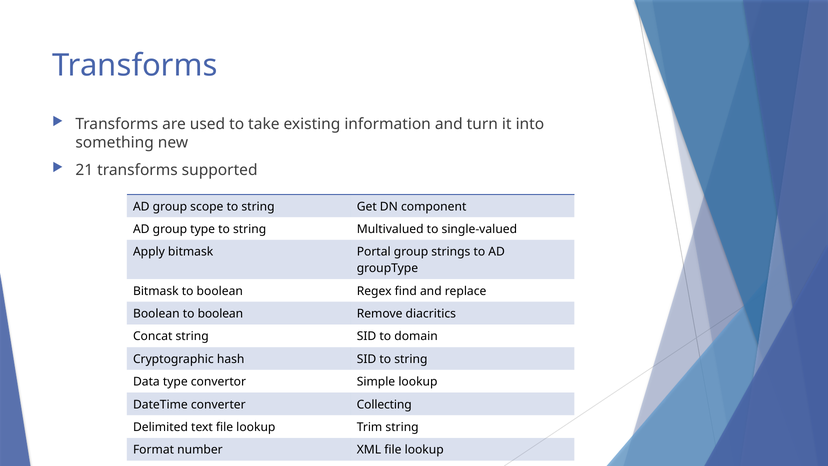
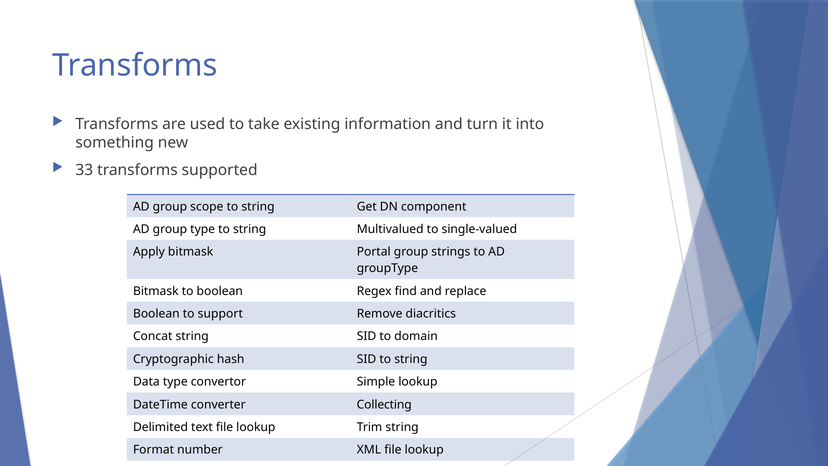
21: 21 -> 33
Boolean to boolean: boolean -> support
